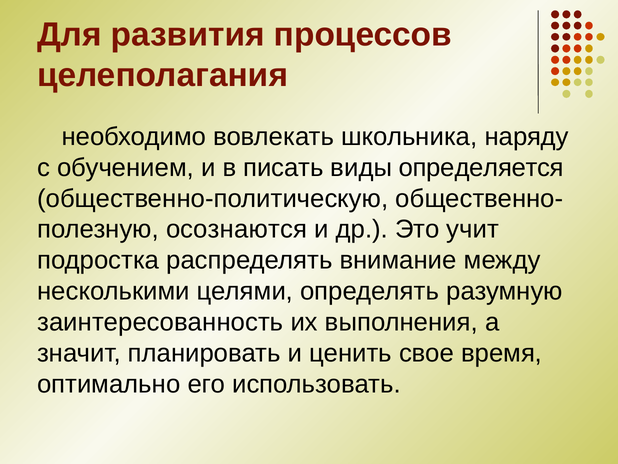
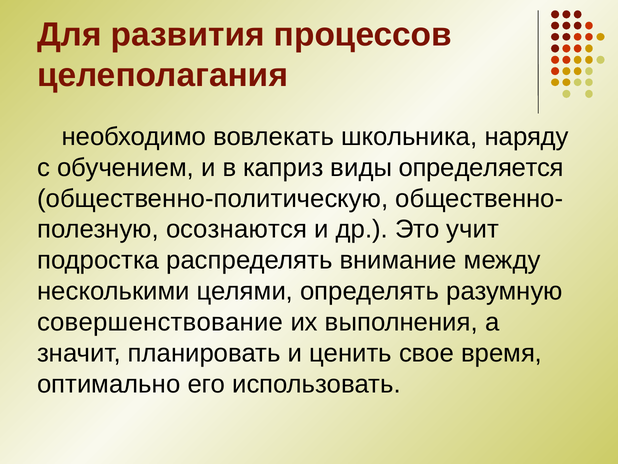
писать: писать -> каприз
заинтересованность: заинтересованность -> совершенствование
